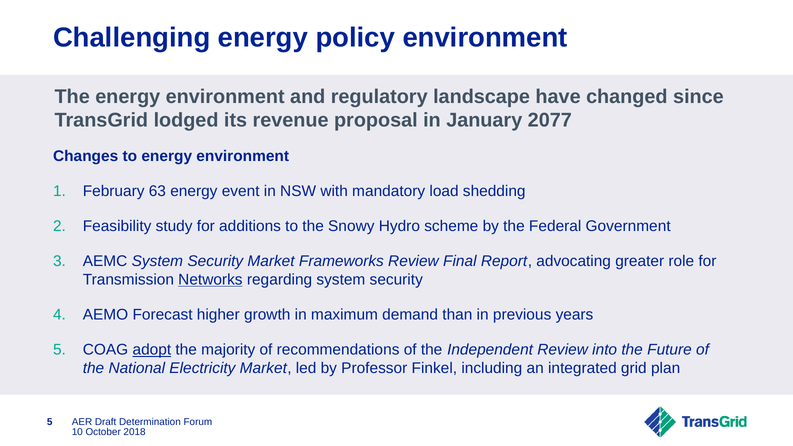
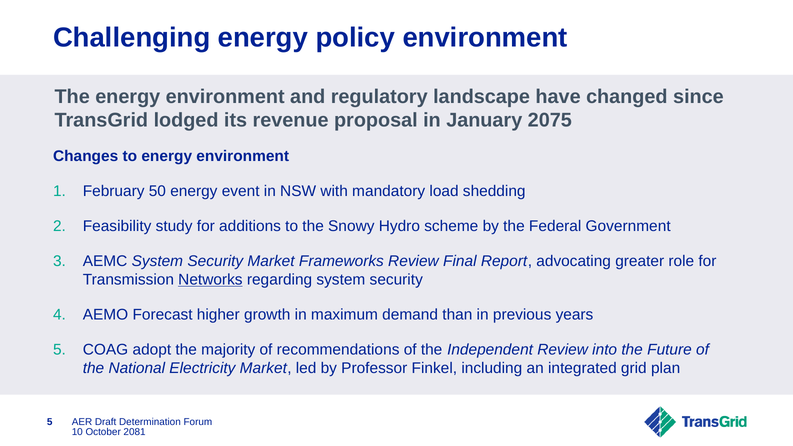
2077: 2077 -> 2075
63: 63 -> 50
adopt underline: present -> none
2018: 2018 -> 2081
